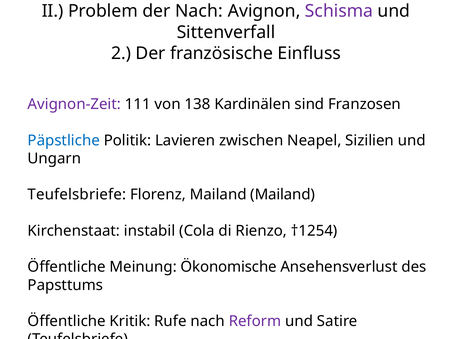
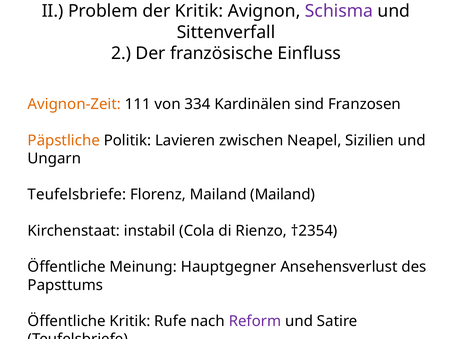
der Nach: Nach -> Kritik
Avignon-Zeit colour: purple -> orange
138: 138 -> 334
Päpstliche colour: blue -> orange
†1254: †1254 -> †2354
Ökonomische: Ökonomische -> Hauptgegner
